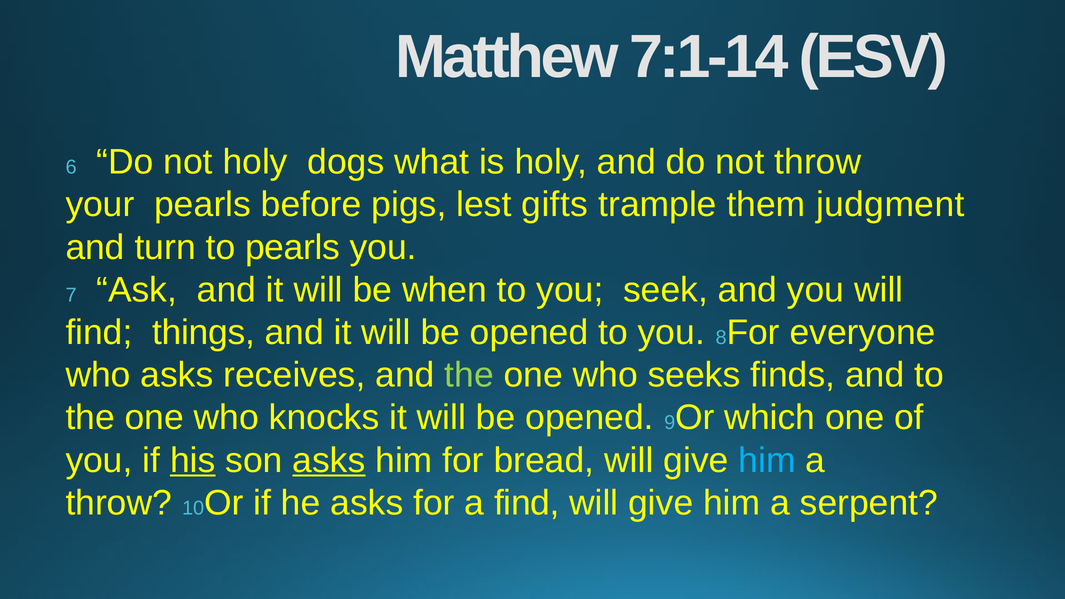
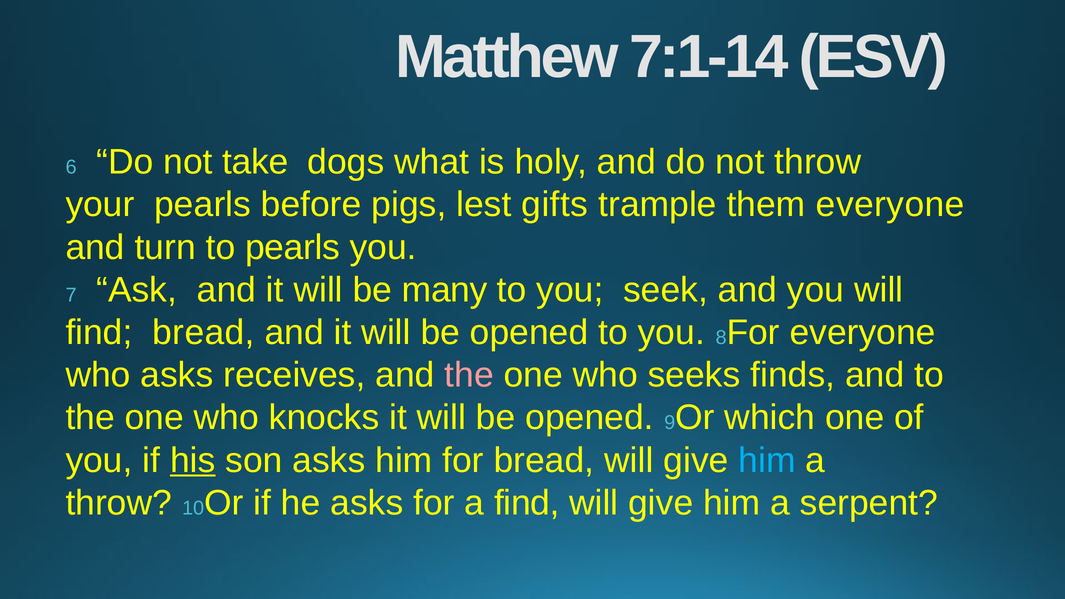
not holy: holy -> take
them judgment: judgment -> everyone
when: when -> many
find things: things -> bread
the at (469, 375) colour: light green -> pink
asks at (329, 460) underline: present -> none
